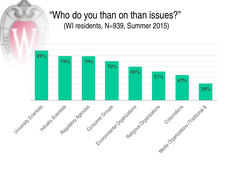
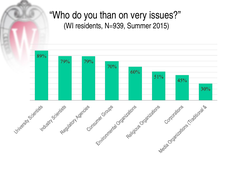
on than: than -> very
